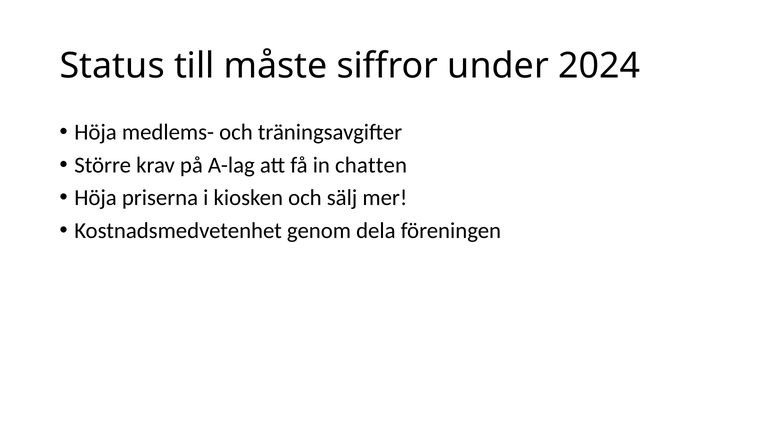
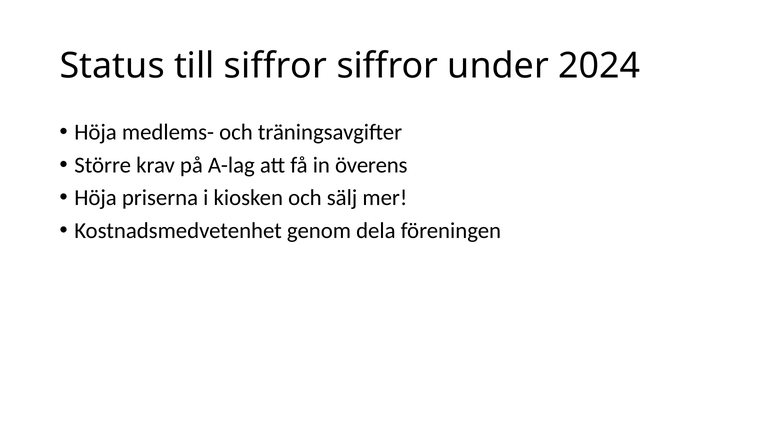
till måste: måste -> siffror
chatten: chatten -> överens
